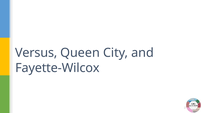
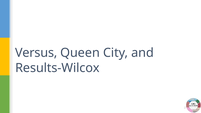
Fayette-Wilcox: Fayette-Wilcox -> Results-Wilcox
